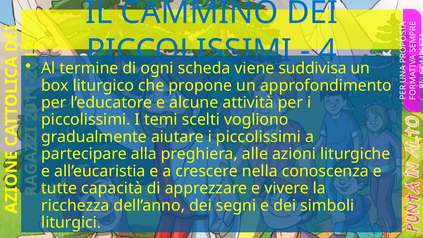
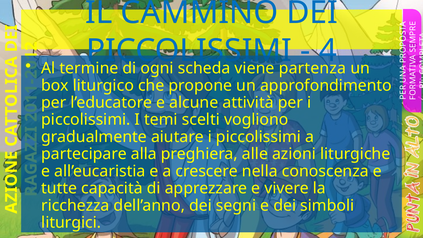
suddivisa: suddivisa -> partenza
